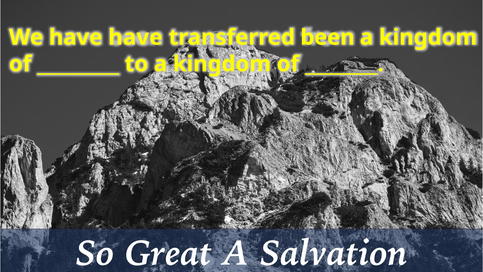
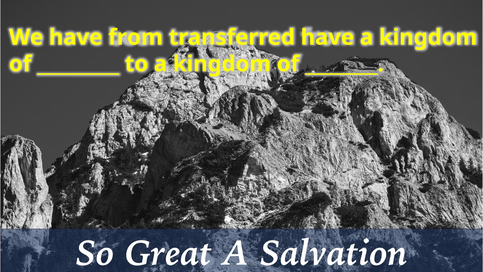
have have: have -> from
transferred been: been -> have
